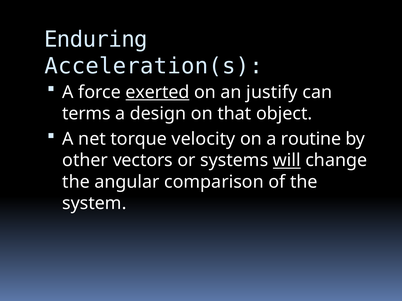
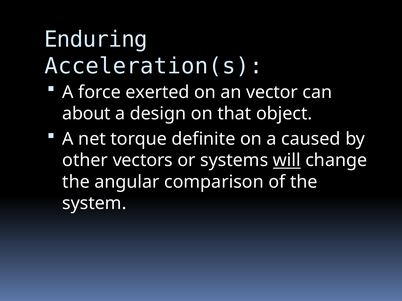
exerted underline: present -> none
justify: justify -> vector
terms: terms -> about
velocity: velocity -> definite
routine: routine -> caused
